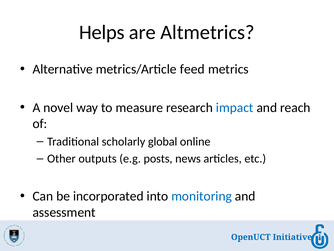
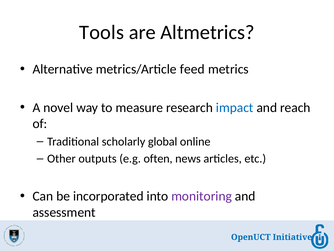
Helps: Helps -> Tools
posts: posts -> often
monitoring colour: blue -> purple
